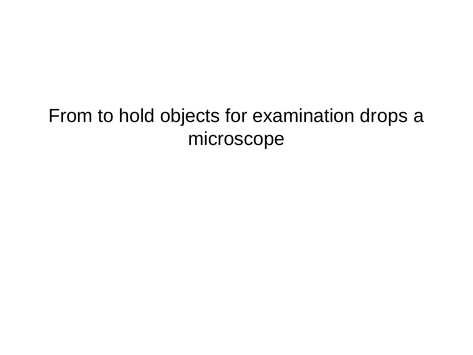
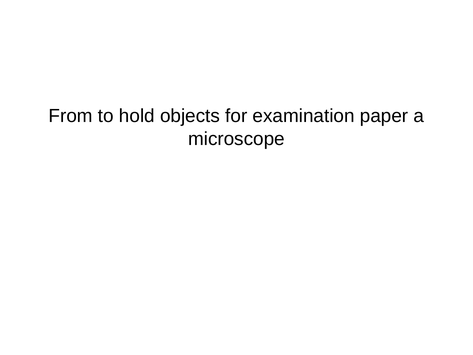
drops: drops -> paper
